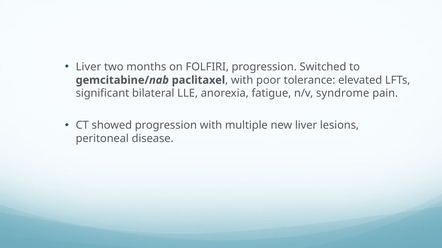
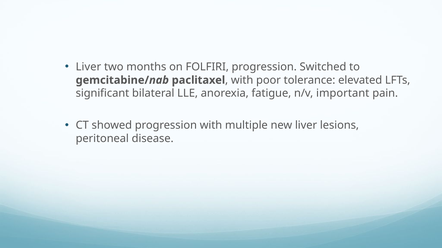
syndrome: syndrome -> important
